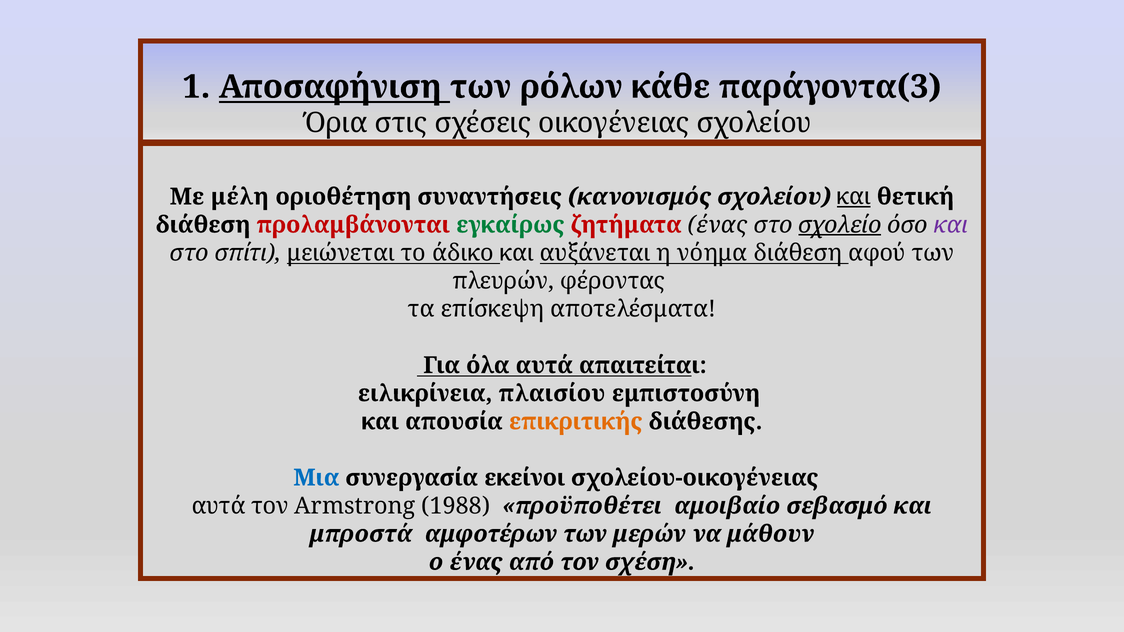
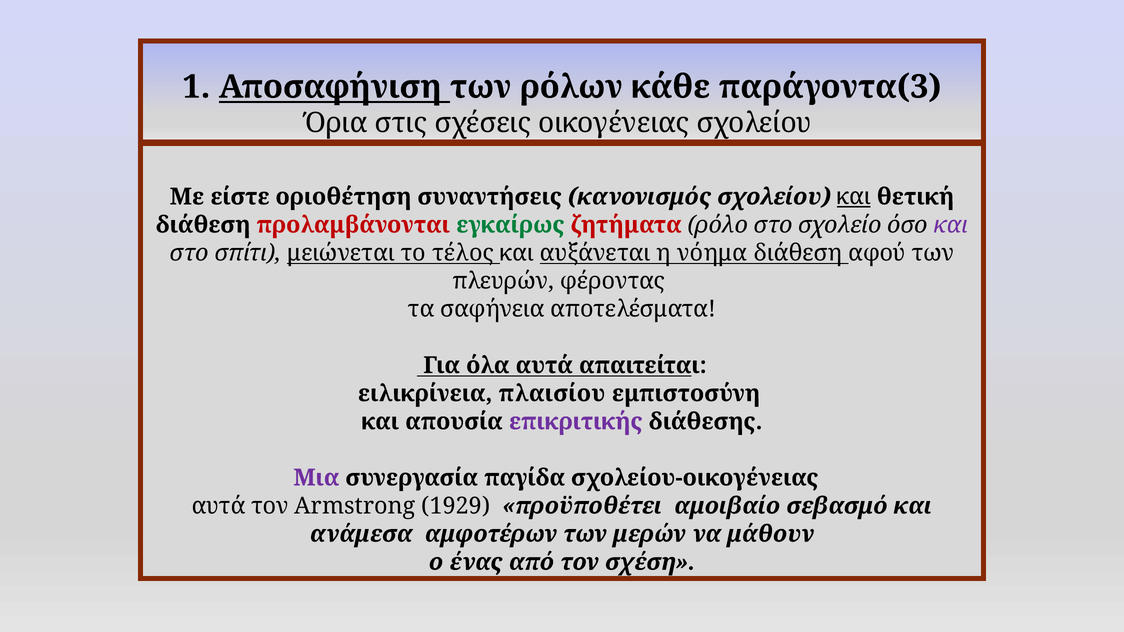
μέλη: μέλη -> είστε
ζητήματα ένας: ένας -> ρόλο
σχολείο underline: present -> none
άδικο: άδικο -> τέλος
επίσκεψη: επίσκεψη -> σαφήνεια
επικριτικής colour: orange -> purple
Μια colour: blue -> purple
εκείνοι: εκείνοι -> παγίδα
1988: 1988 -> 1929
μπροστά: μπροστά -> ανάμεσα
